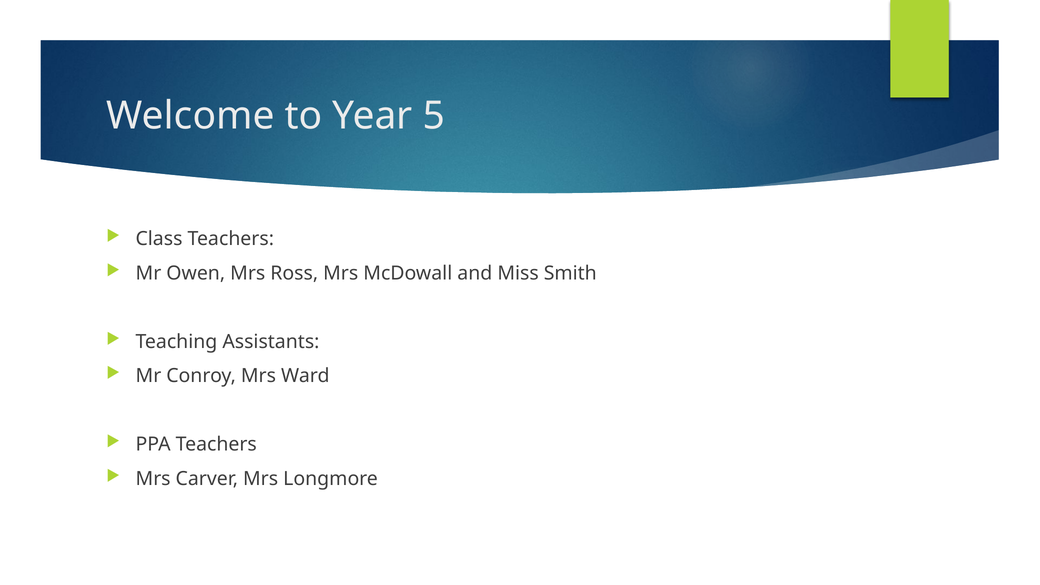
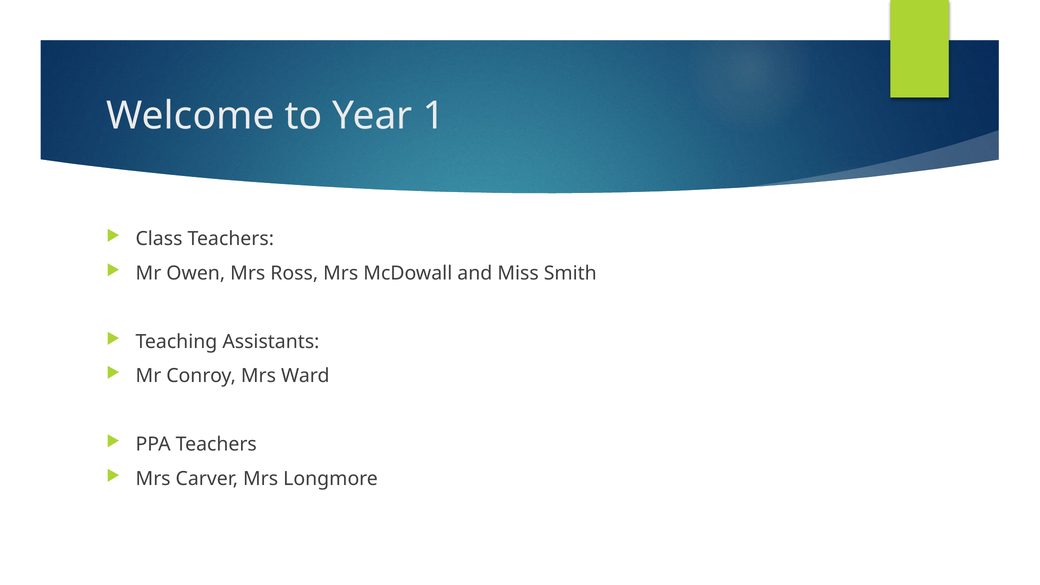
5: 5 -> 1
